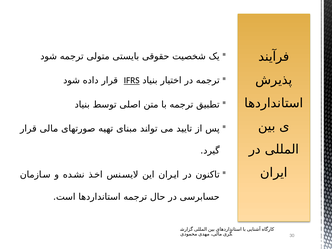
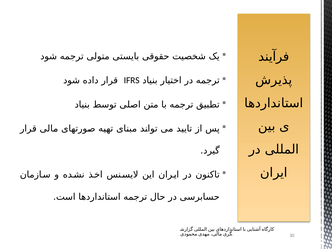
IFRS underline: present -> none
